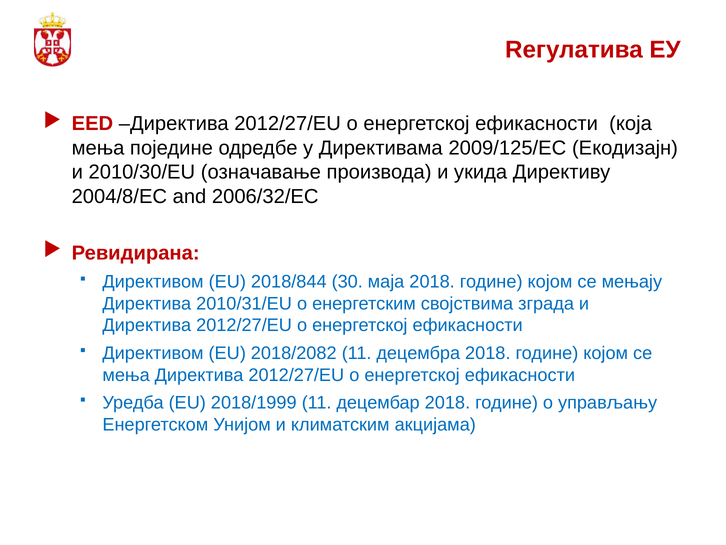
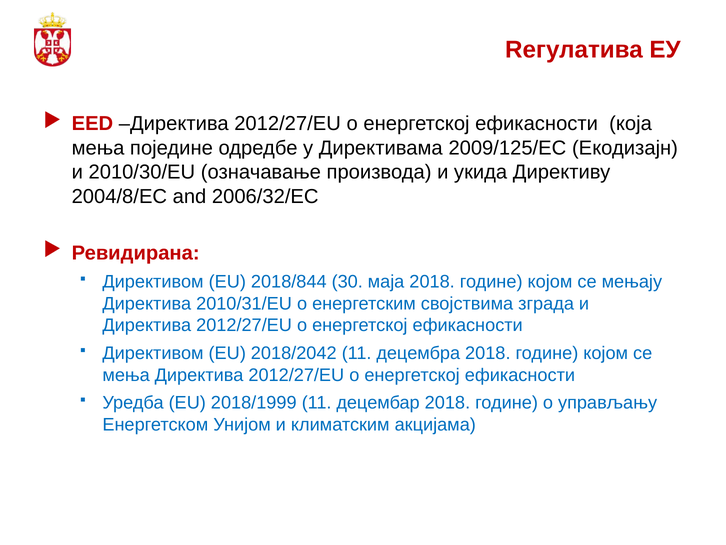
2018/2082: 2018/2082 -> 2018/2042
